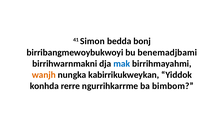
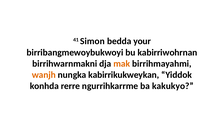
bonj: bonj -> your
benemadjbami: benemadjbami -> kabirriwohrnan
mak colour: blue -> orange
bimbom: bimbom -> kakukyo
